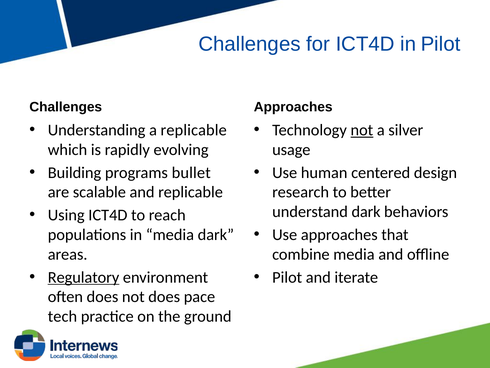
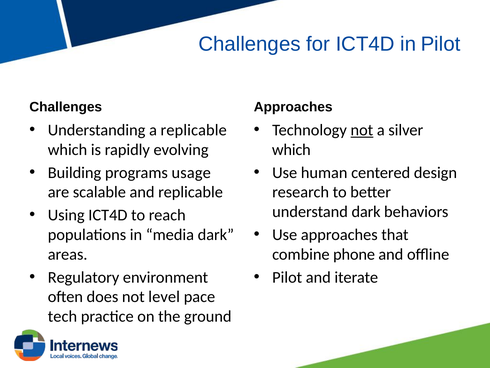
usage at (291, 150): usage -> which
bullet: bullet -> usage
combine media: media -> phone
Regulatory underline: present -> none
not does: does -> level
